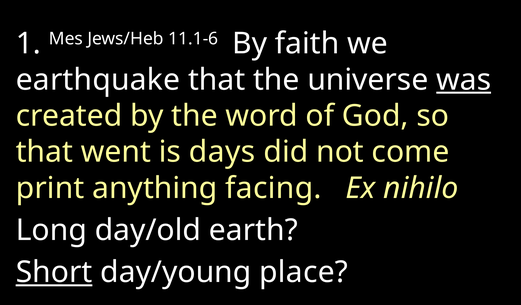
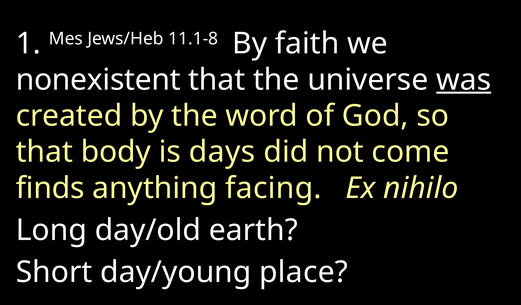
11.1-6: 11.1-6 -> 11.1-8
earthquake: earthquake -> nonexistent
went: went -> body
print: print -> finds
Short underline: present -> none
